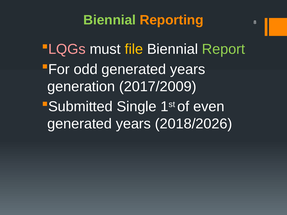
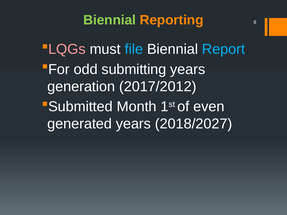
file colour: yellow -> light blue
Report colour: light green -> light blue
odd generated: generated -> submitting
2017/2009: 2017/2009 -> 2017/2012
Single: Single -> Month
2018/2026: 2018/2026 -> 2018/2027
